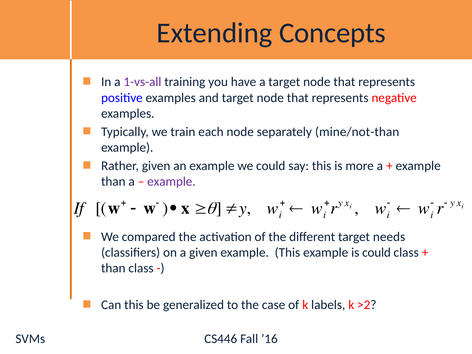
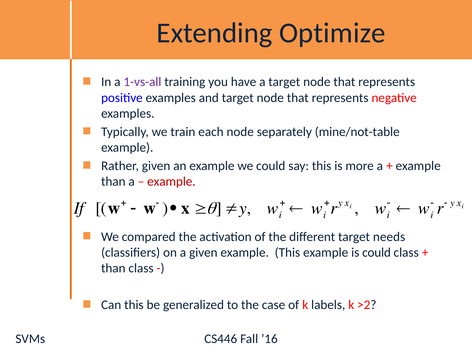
Concepts: Concepts -> Optimize
mine/not-than: mine/not-than -> mine/not-table
example at (171, 182) colour: purple -> red
